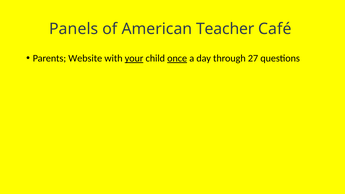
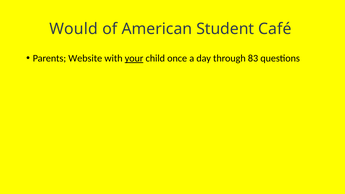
Panels: Panels -> Would
Teacher: Teacher -> Student
once underline: present -> none
27: 27 -> 83
